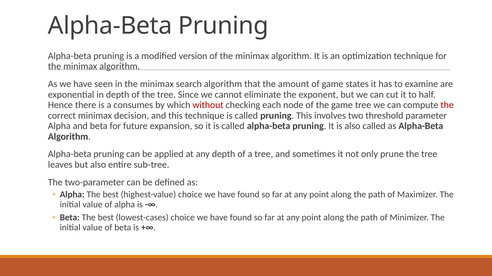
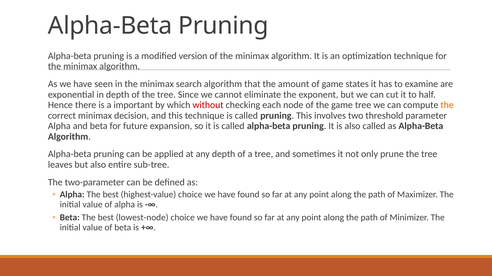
consumes: consumes -> important
the at (447, 105) colour: red -> orange
lowest-cases: lowest-cases -> lowest-node
